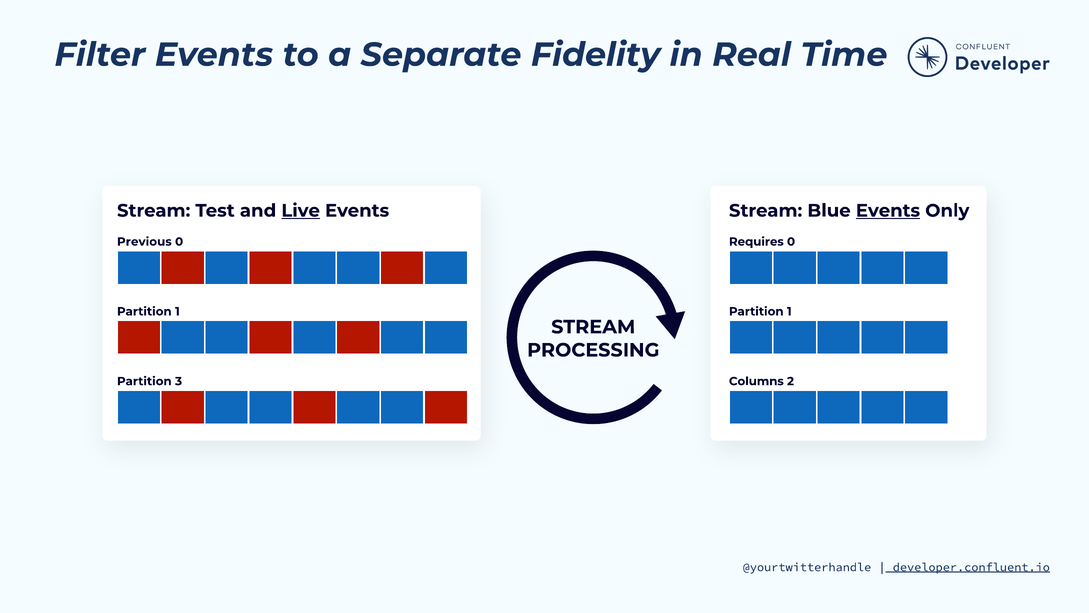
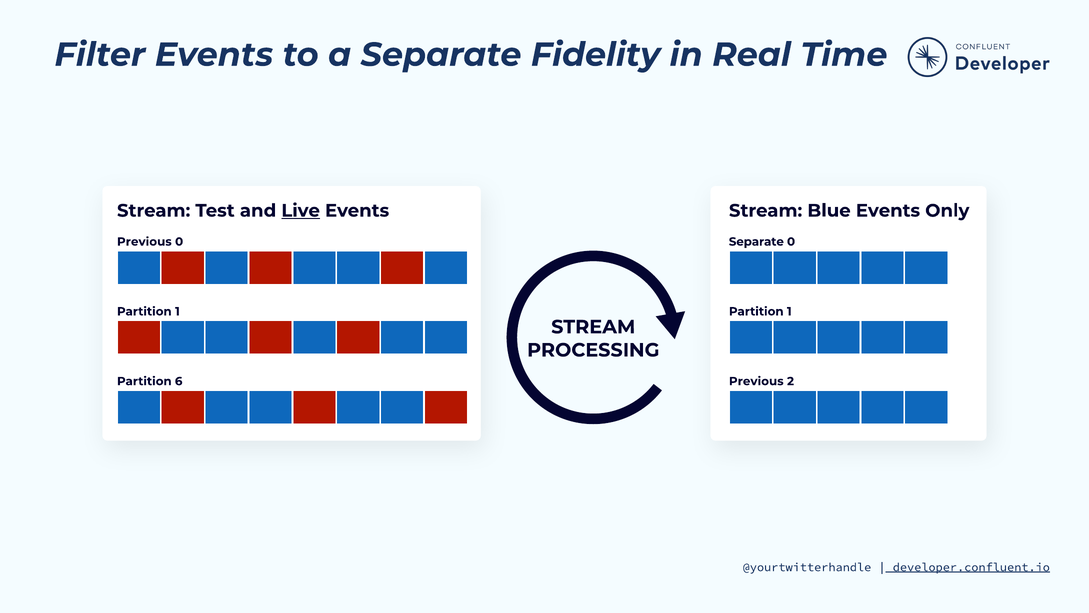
Events at (888, 211) underline: present -> none
Requires at (756, 242): Requires -> Separate
3: 3 -> 6
Columns at (756, 381): Columns -> Previous
